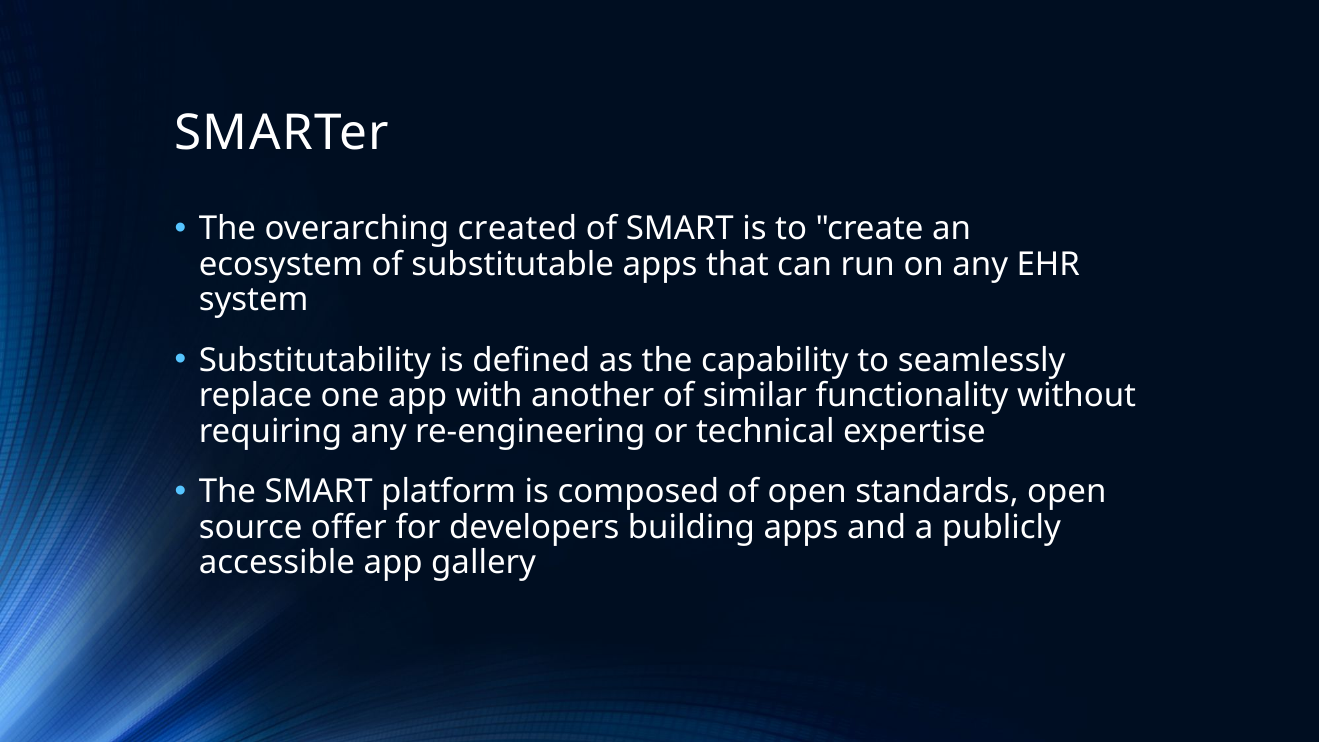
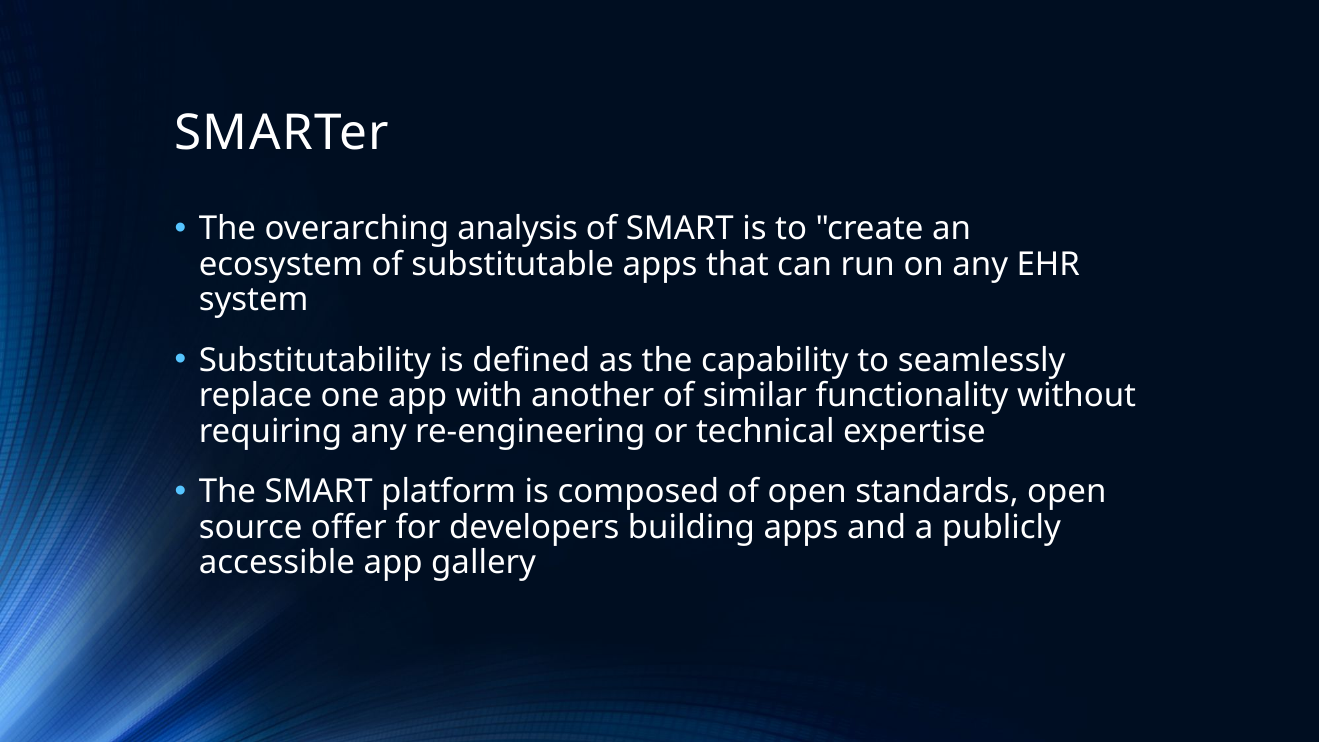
created: created -> analysis
